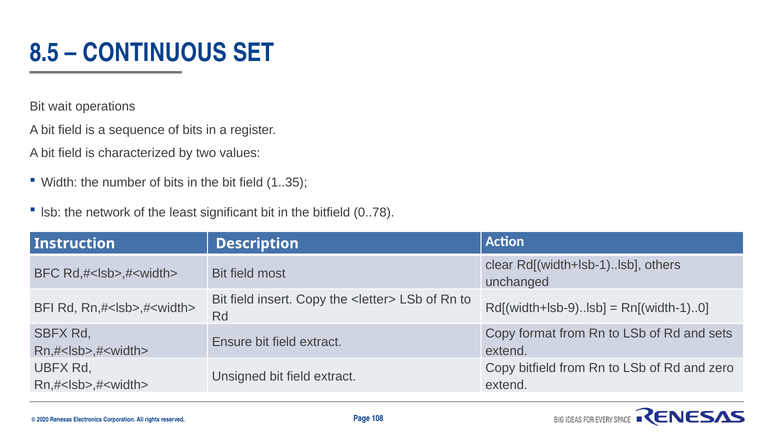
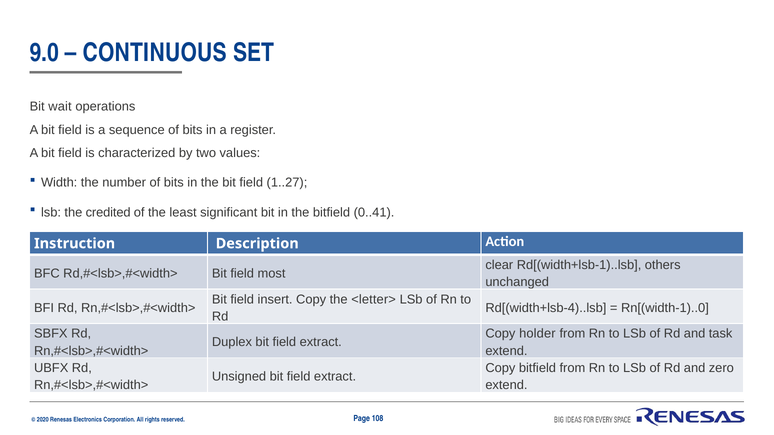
8.5: 8.5 -> 9.0
1..35: 1..35 -> 1..27
network: network -> credited
0..78: 0..78 -> 0..41
Rd[(width+lsb-9)..lsb: Rd[(width+lsb-9)..lsb -> Rd[(width+lsb-4)..lsb
format: format -> holder
sets: sets -> task
Ensure: Ensure -> Duplex
